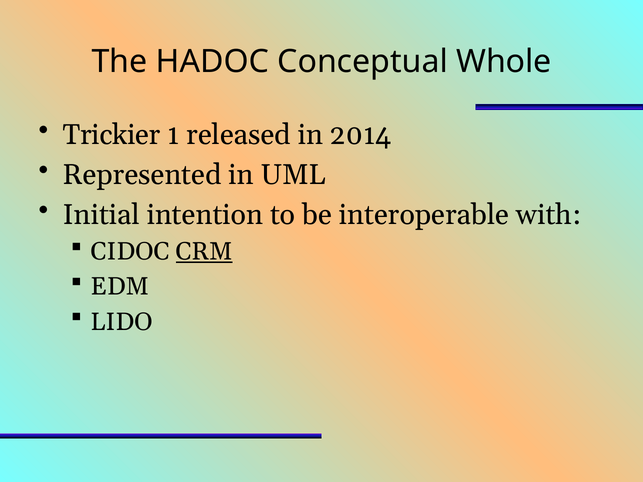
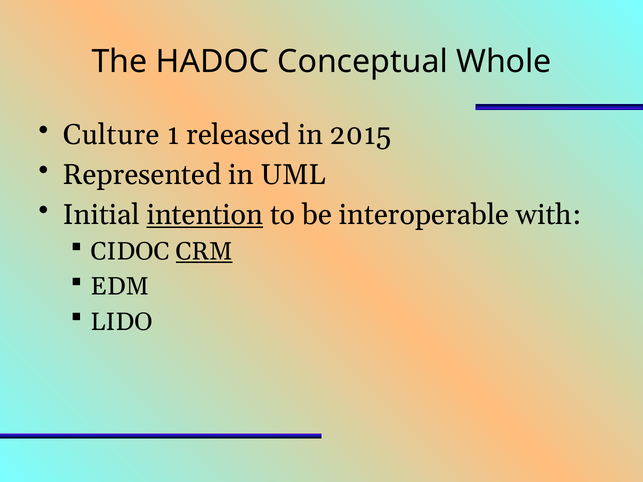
Trickier: Trickier -> Culture
2014: 2014 -> 2015
intention underline: none -> present
